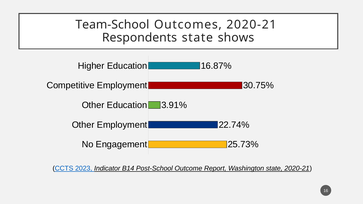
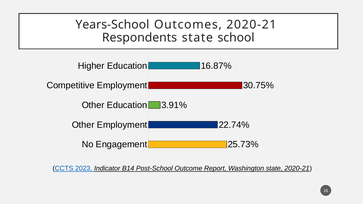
Team-School: Team-School -> Years-School
shows: shows -> school
